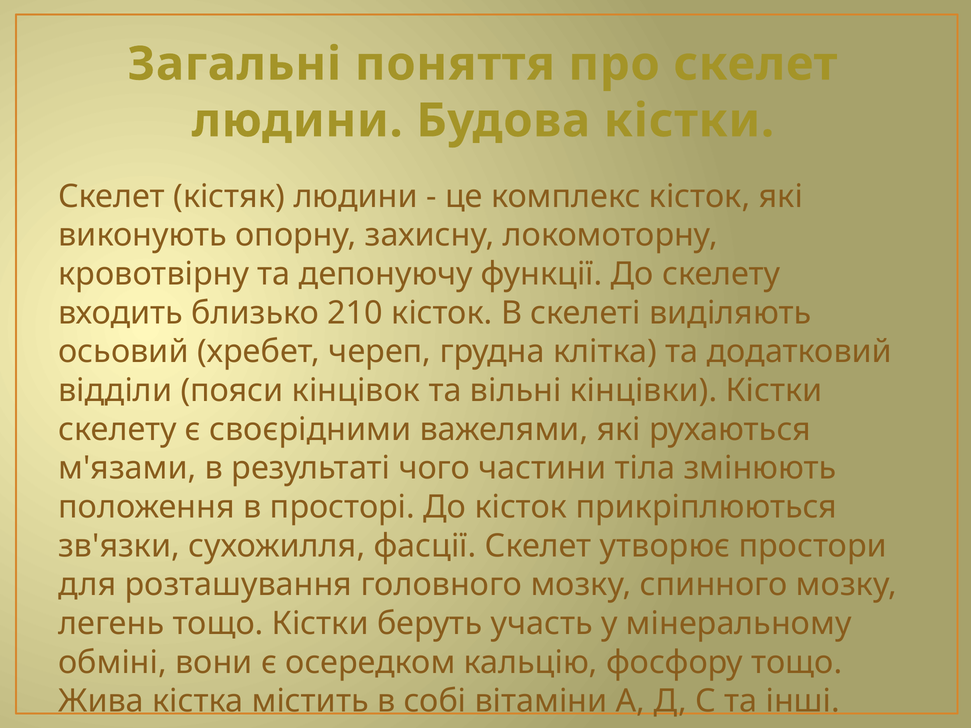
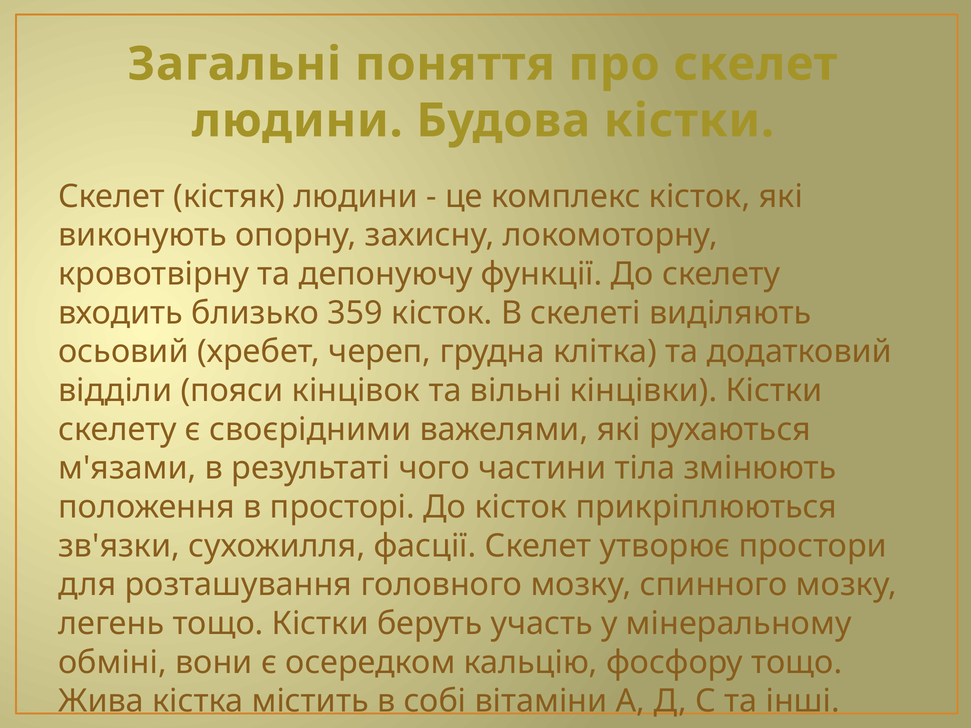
210: 210 -> 359
